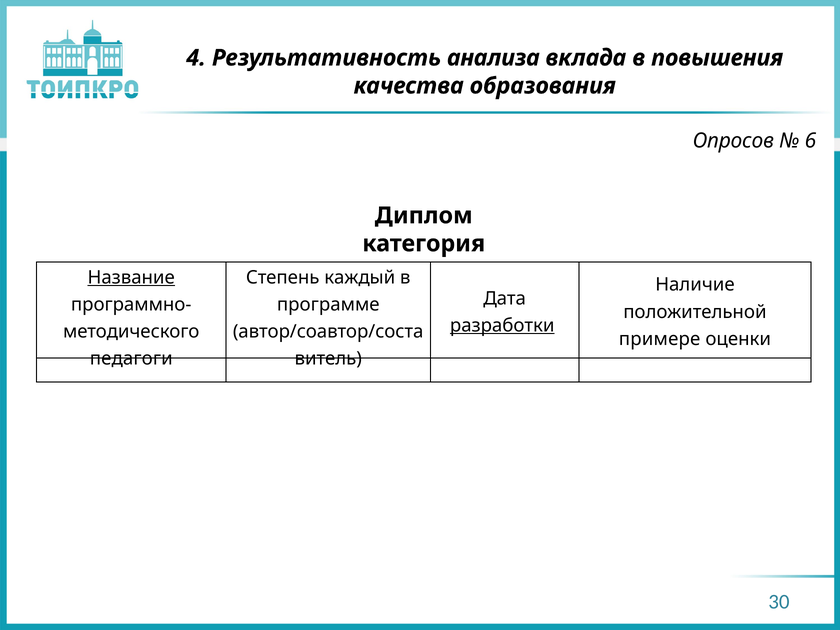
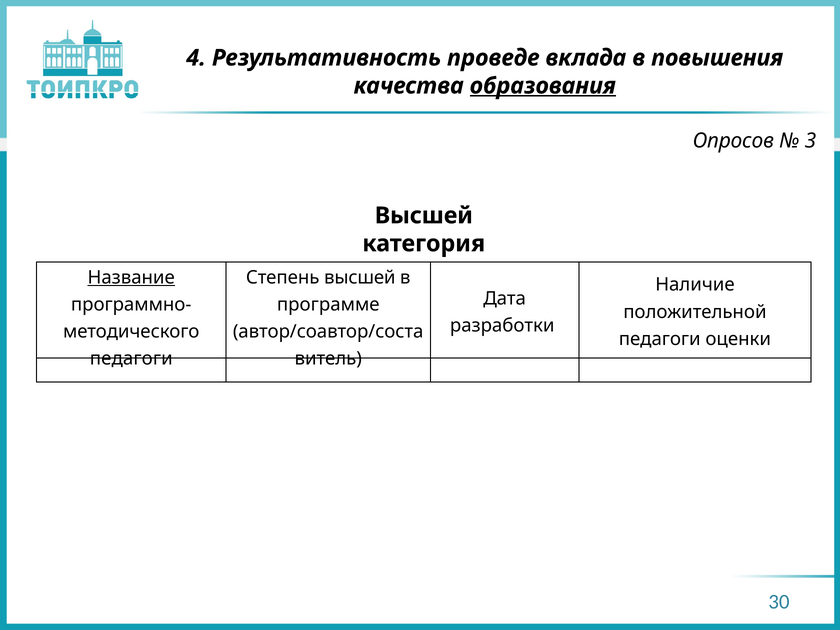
анализа: анализа -> проведе
образования underline: none -> present
6: 6 -> 3
Диплом at (424, 216): Диплом -> Высшей
Степень каждый: каждый -> высшей
разработки underline: present -> none
примере at (660, 339): примере -> педагоги
